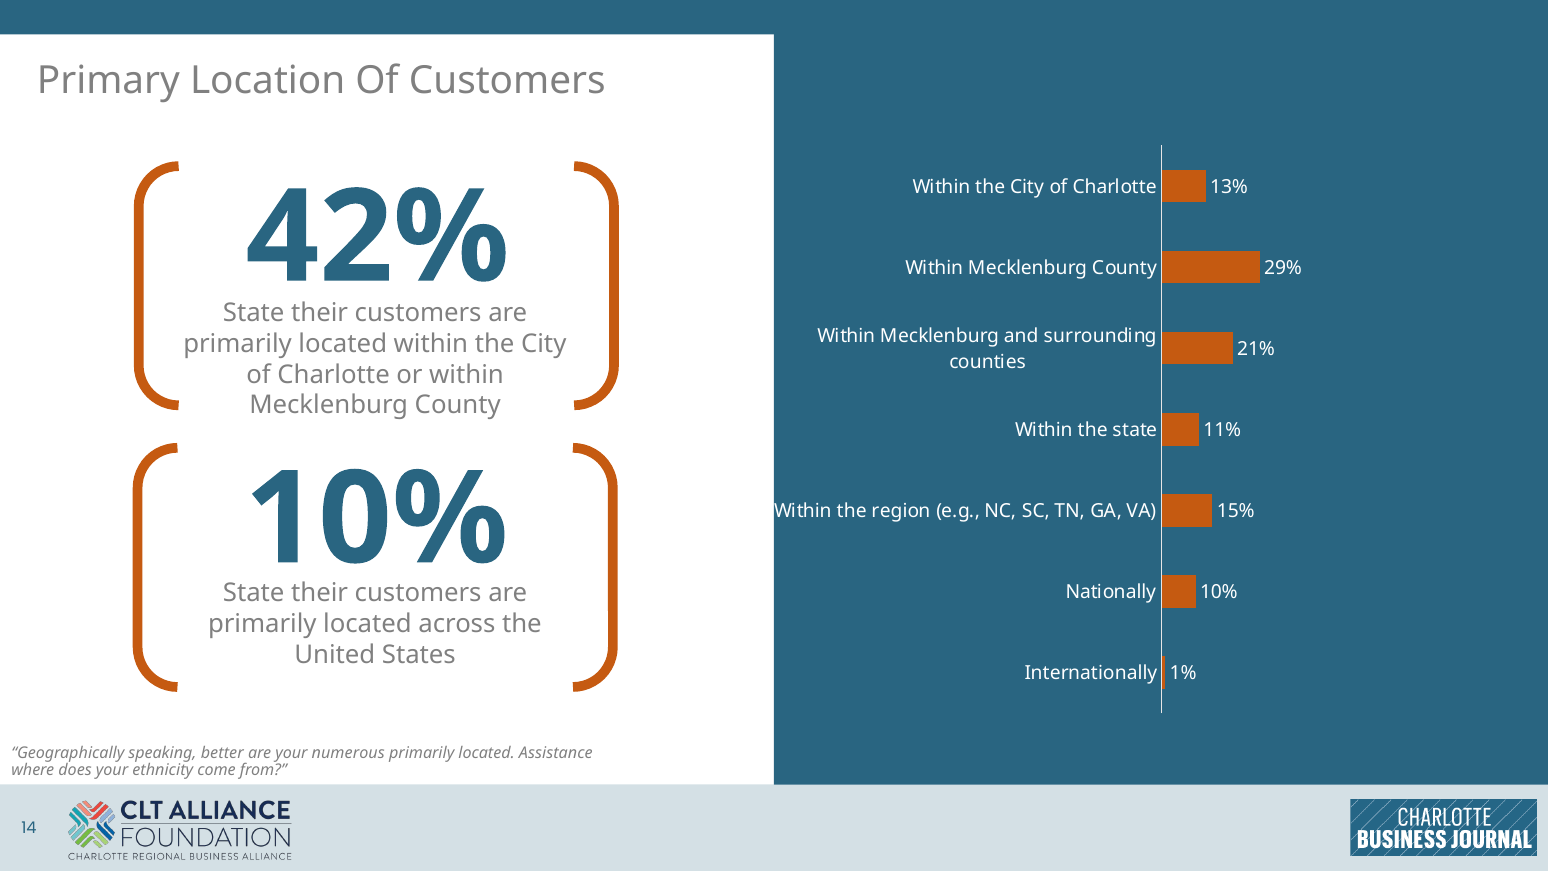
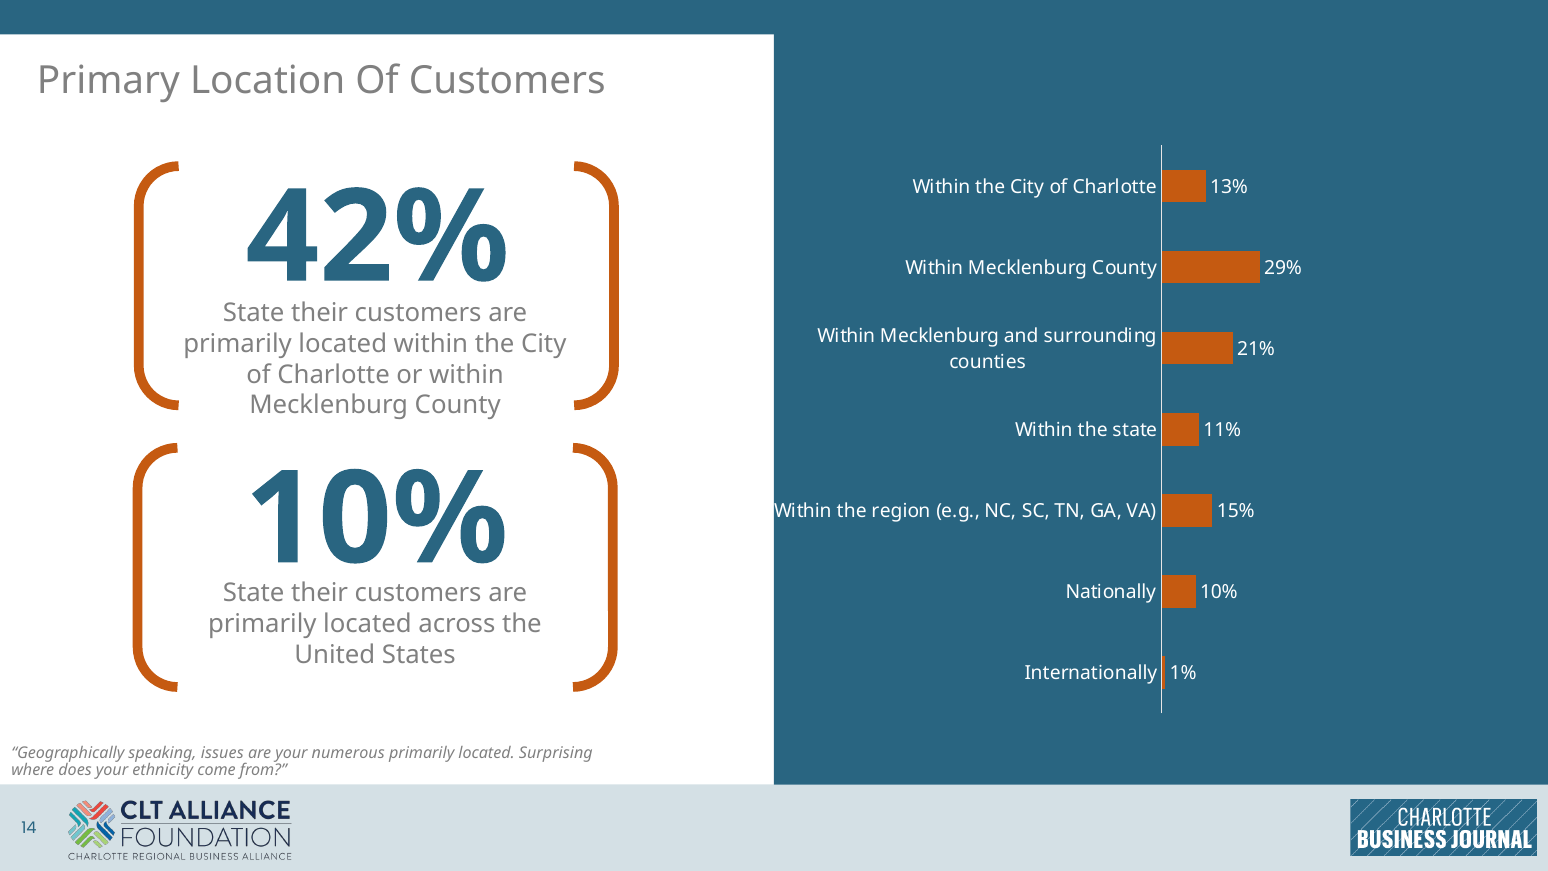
better: better -> issues
Assistance: Assistance -> Surprising
